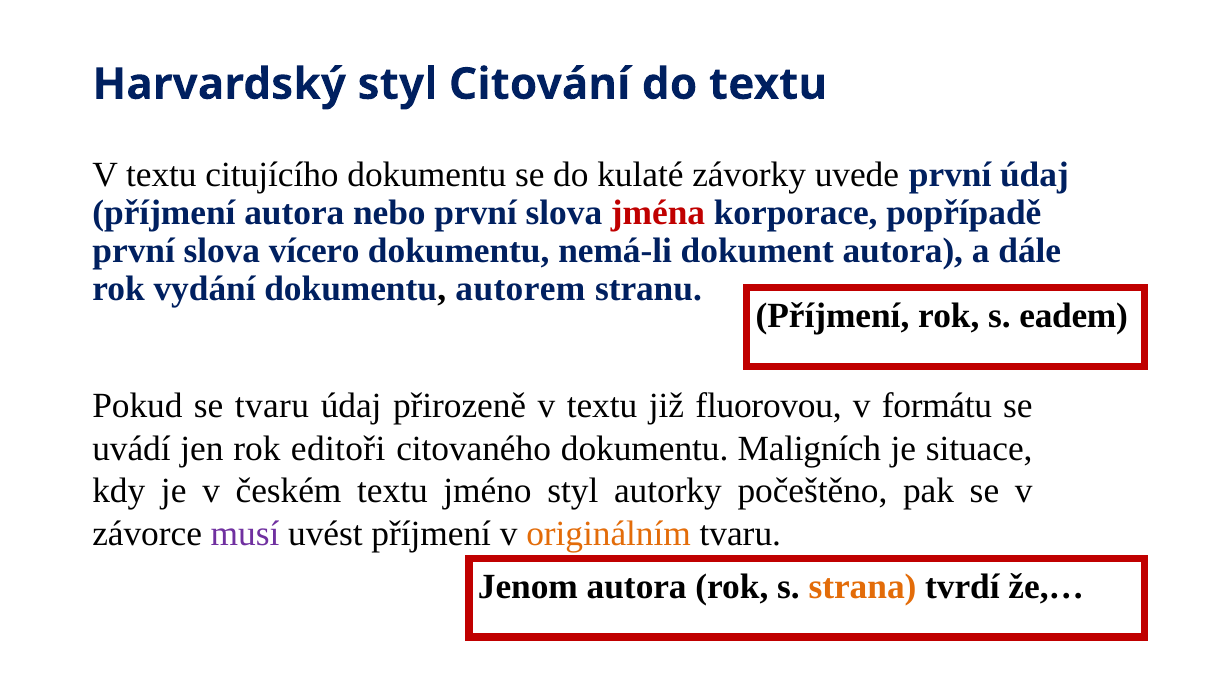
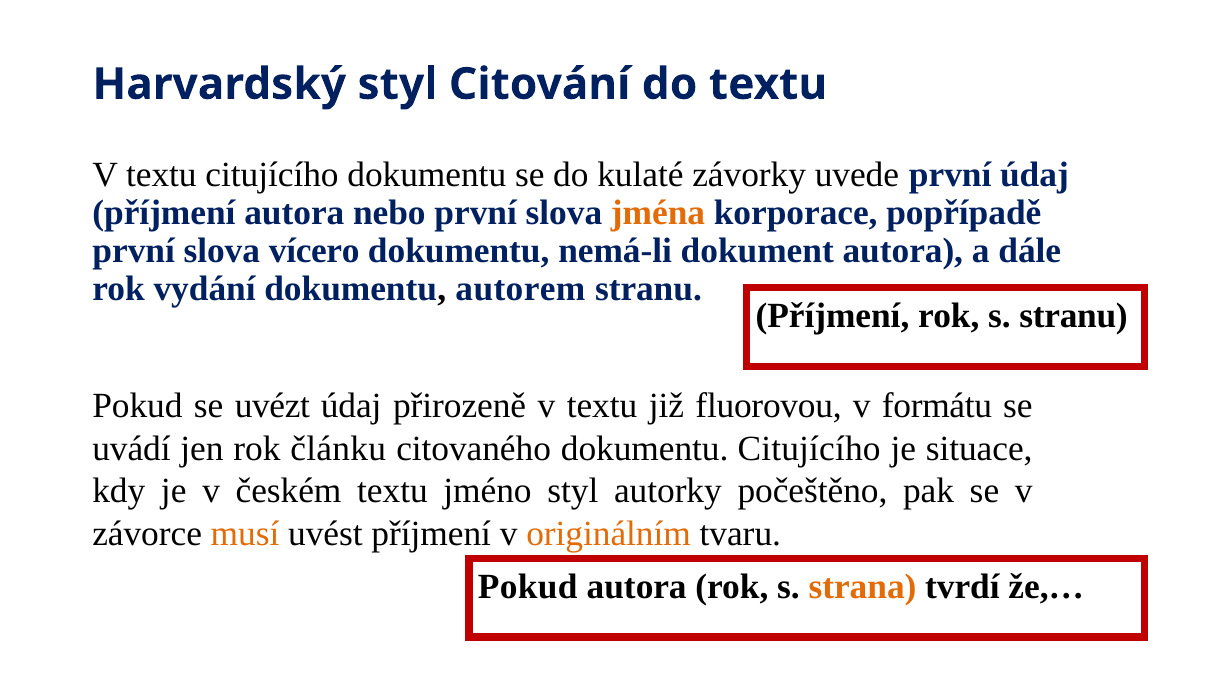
jména colour: red -> orange
s eadem: eadem -> stranu
se tvaru: tvaru -> uvézt
editoři: editoři -> článku
dokumentu Maligních: Maligních -> Citujícího
musí colour: purple -> orange
Jenom at (528, 587): Jenom -> Pokud
